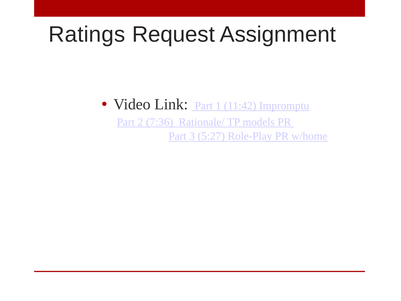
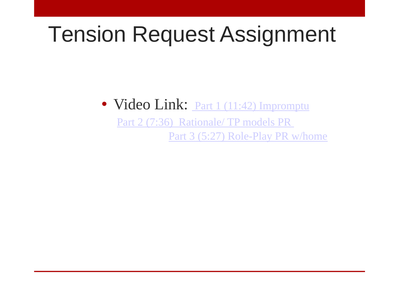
Ratings: Ratings -> Tension
